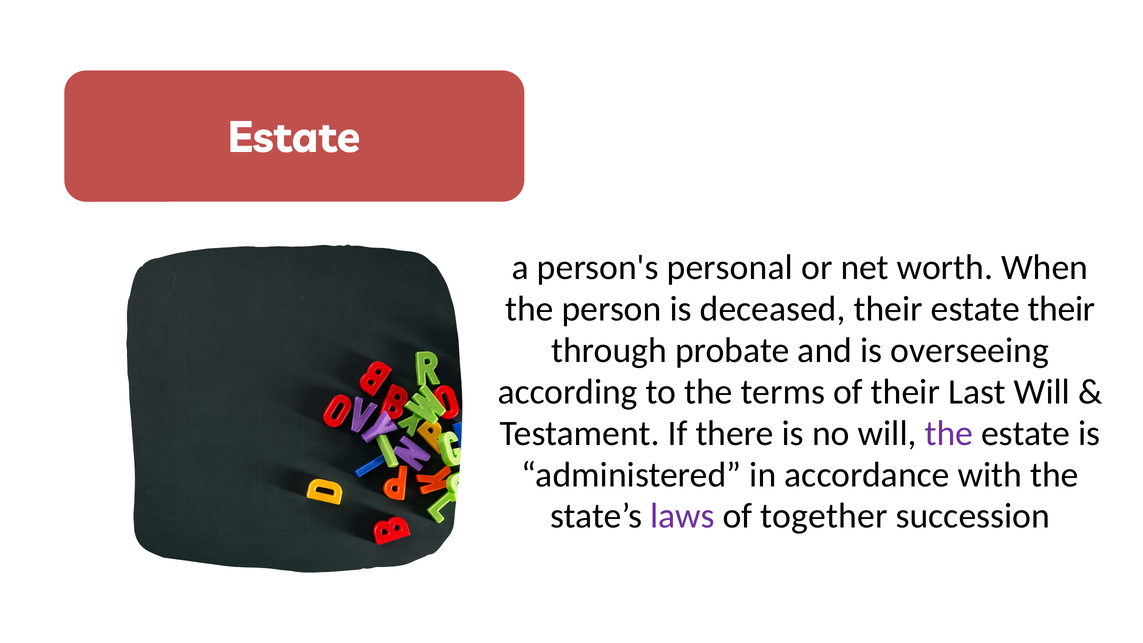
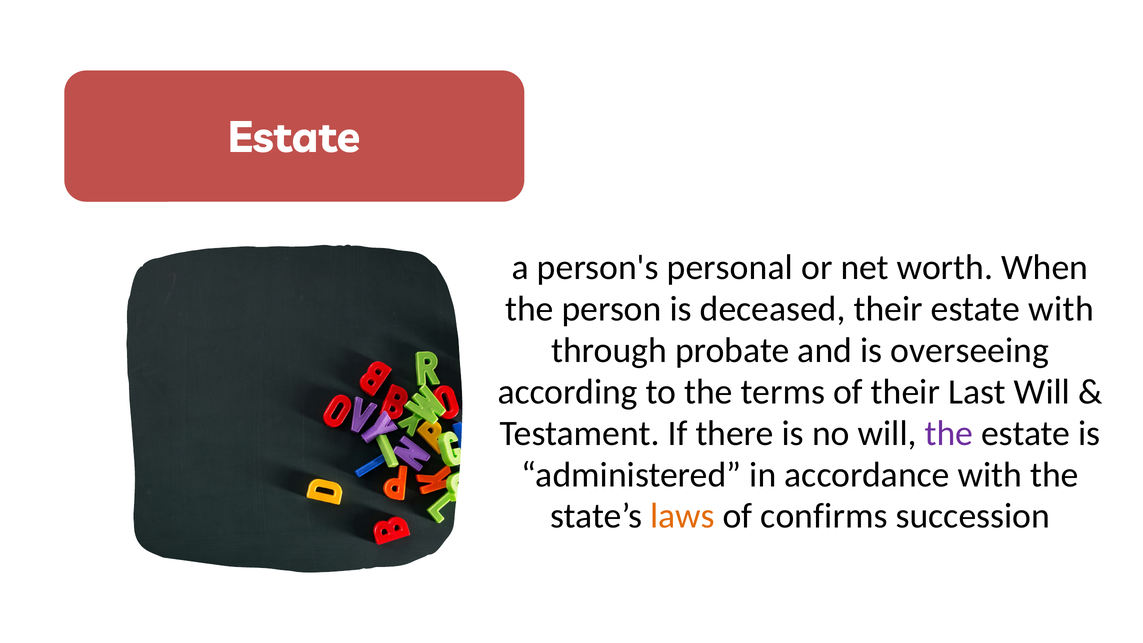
estate their: their -> with
laws colour: purple -> orange
together: together -> confirms
